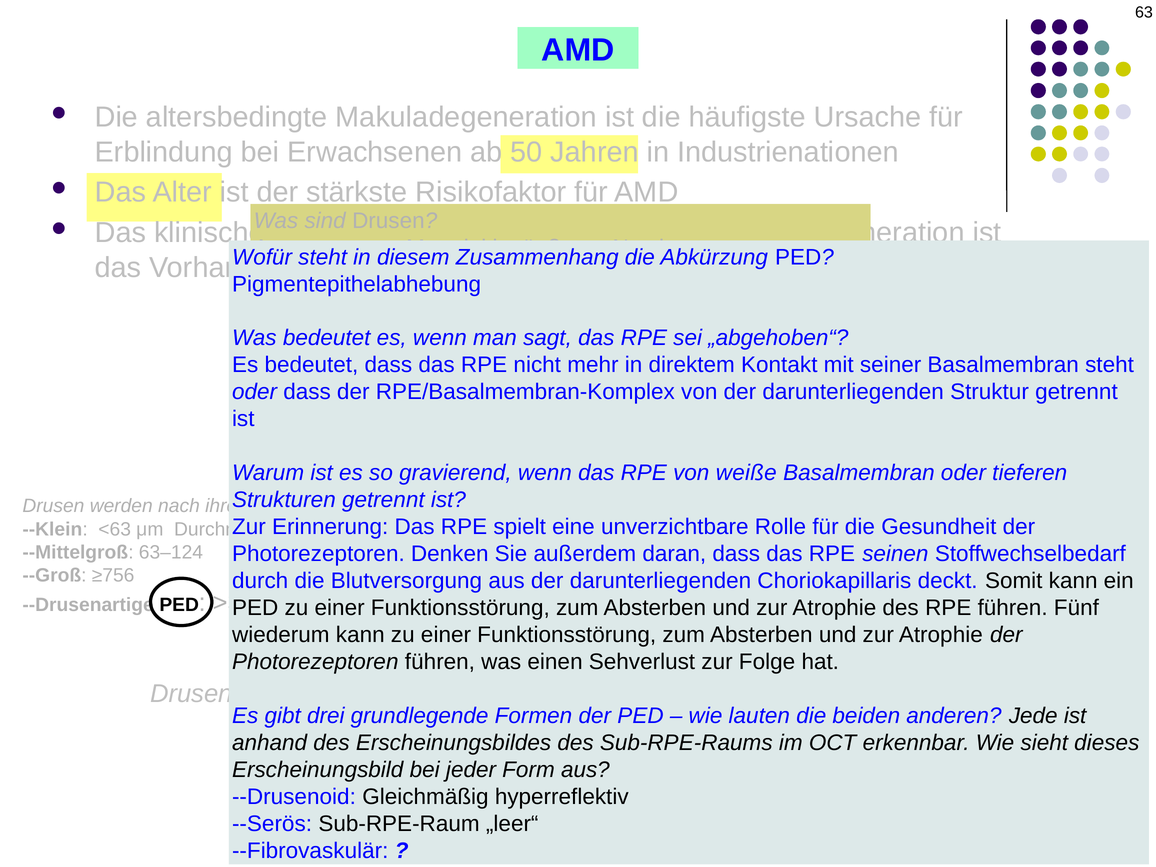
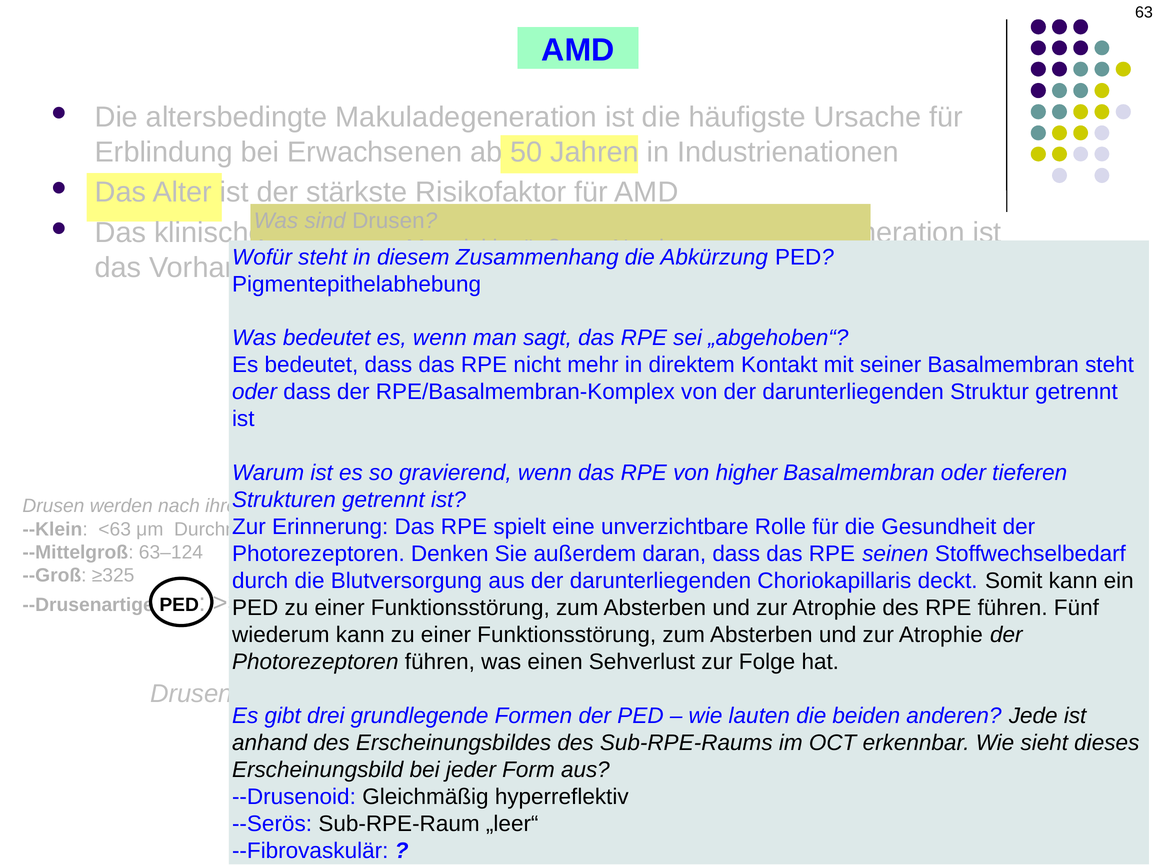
weiße: weiße -> higher
≥756: ≥756 -> ≥325
